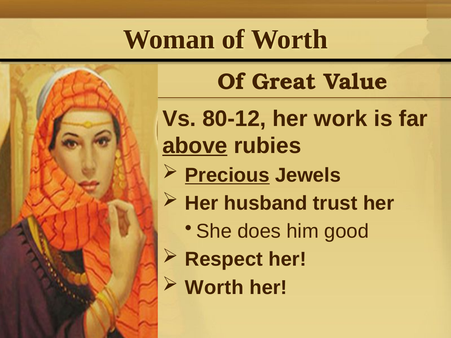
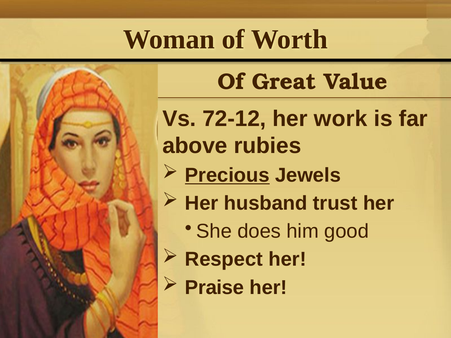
80-12: 80-12 -> 72-12
above underline: present -> none
Worth at (214, 288): Worth -> Praise
